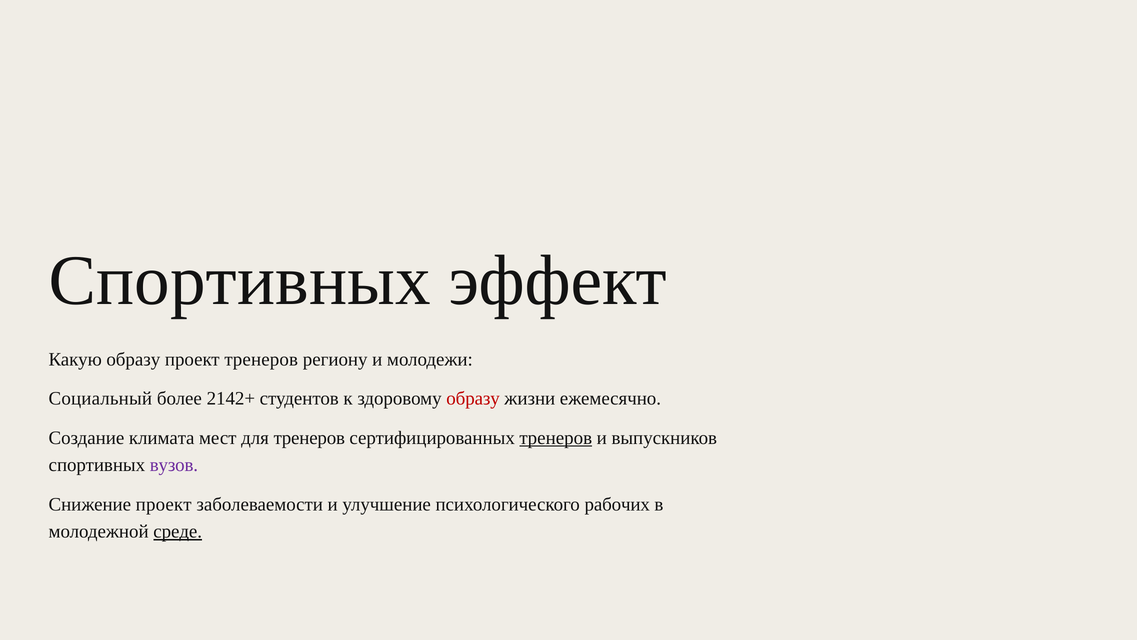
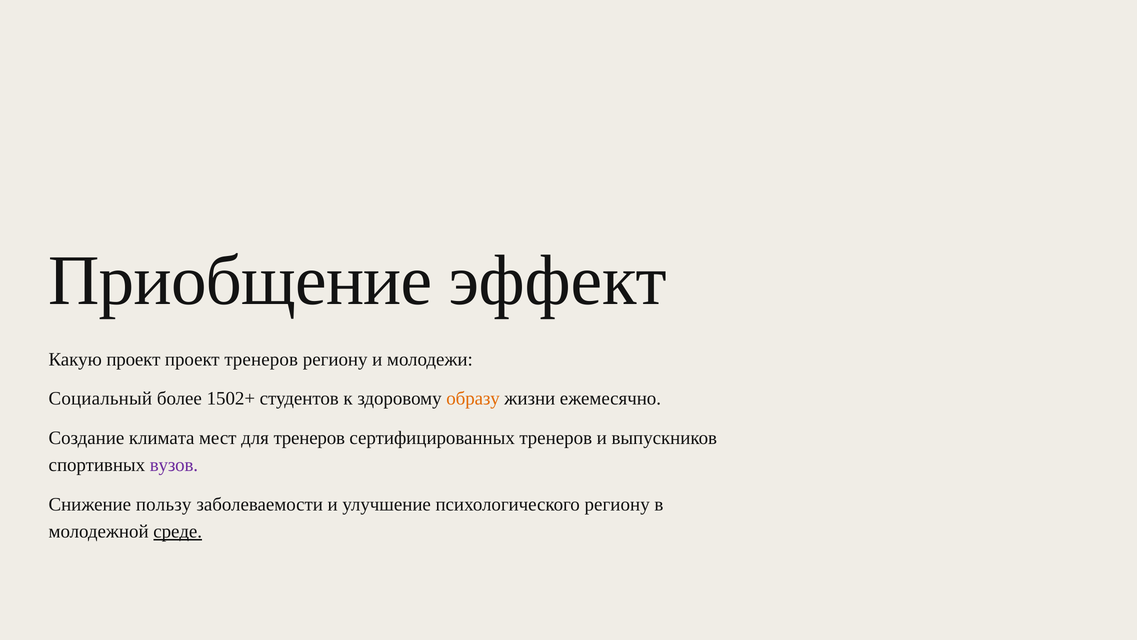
Спортивных at (240, 280): Спортивных -> Приобщение
Какую образу: образу -> проект
2142+: 2142+ -> 1502+
образу at (473, 398) colour: red -> orange
тренеров at (556, 438) underline: present -> none
Снижение проект: проект -> пользу
психологического рабочих: рабочих -> региону
